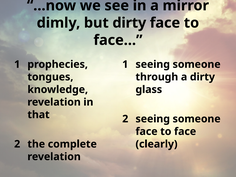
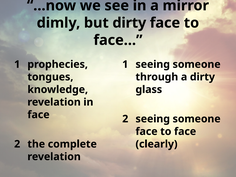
that at (39, 115): that -> face
